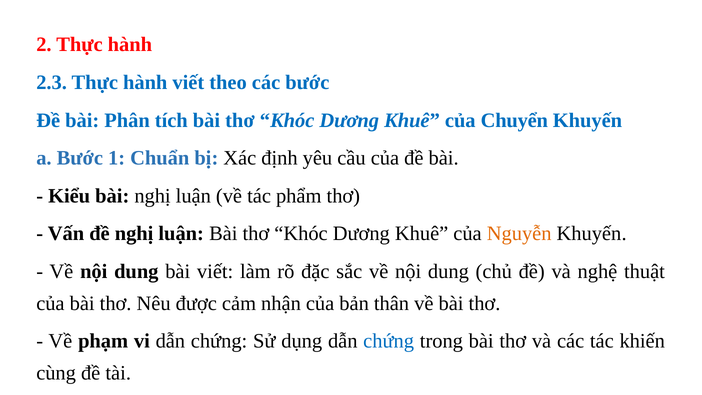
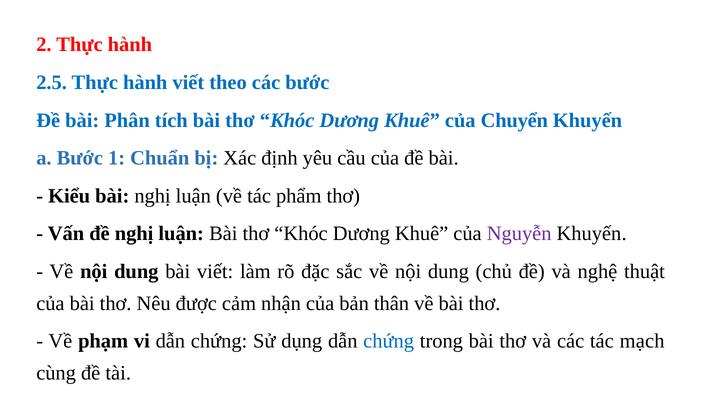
2.3: 2.3 -> 2.5
Nguyễn colour: orange -> purple
khiến: khiến -> mạch
